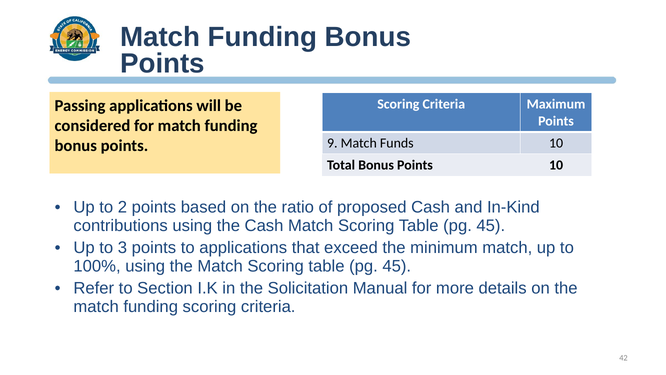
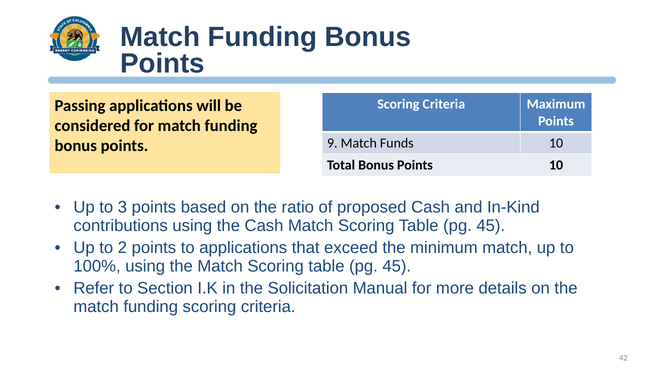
2: 2 -> 3
3: 3 -> 2
